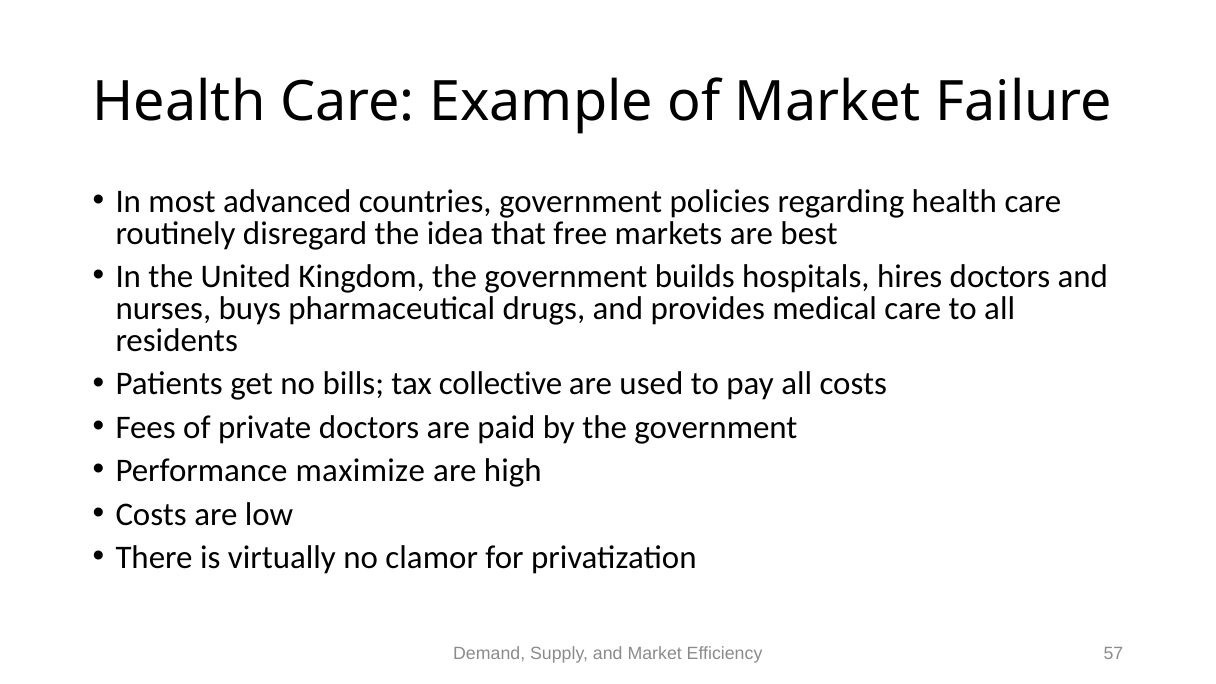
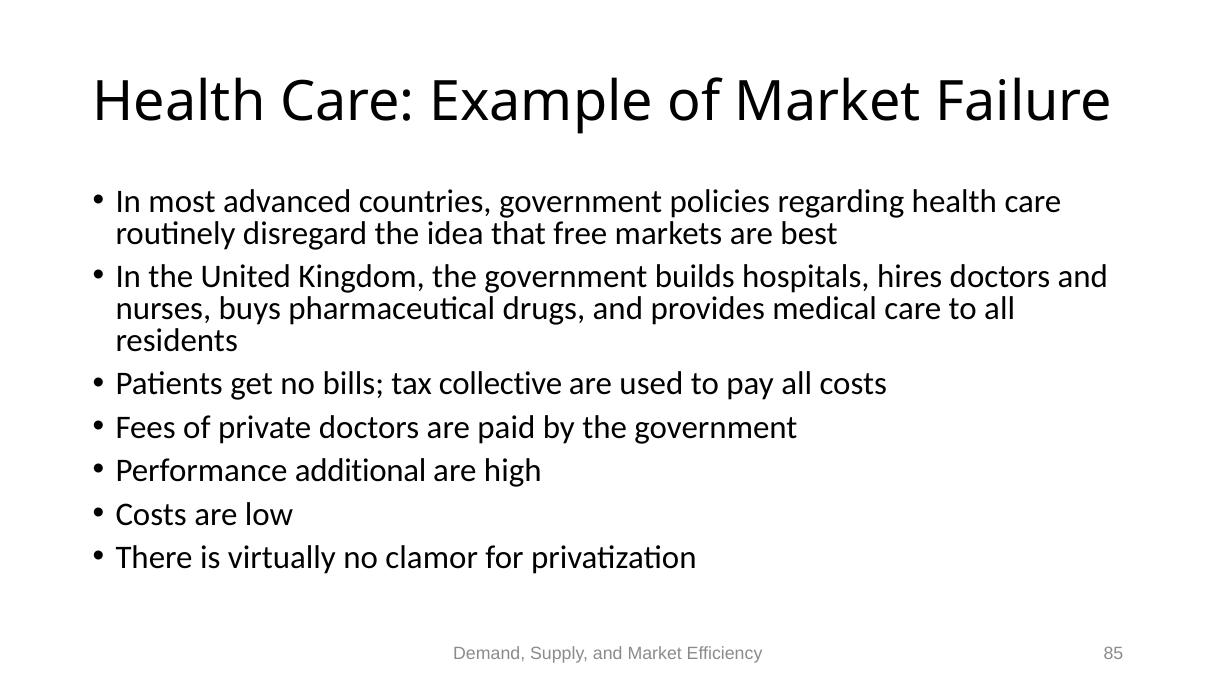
maximize: maximize -> additional
57: 57 -> 85
